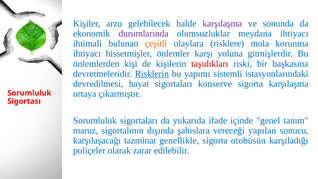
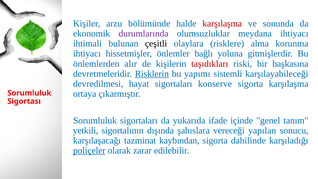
gelebilecek: gelebilecek -> bölümünde
karşılaşma at (222, 24) colour: purple -> red
çeşitli colour: orange -> black
mola: mola -> alma
karşı: karşı -> bağlı
kişi: kişi -> alır
istasyonlarındaki: istasyonlarındaki -> karşılayabileceği
maruz: maruz -> yetkili
genellikle: genellikle -> kaybından
otobüsün: otobüsün -> dahilinde
poliçeler underline: none -> present
